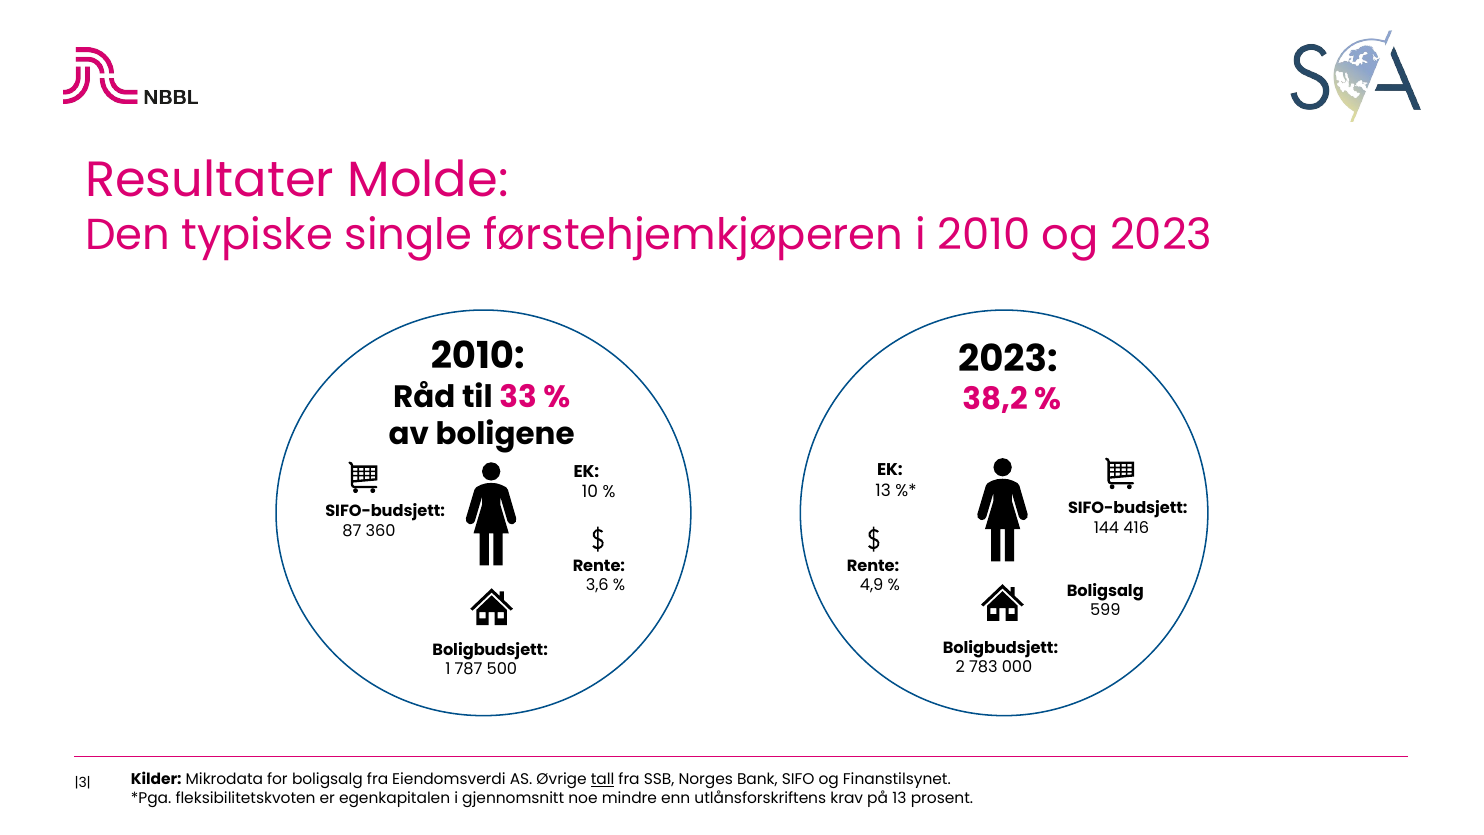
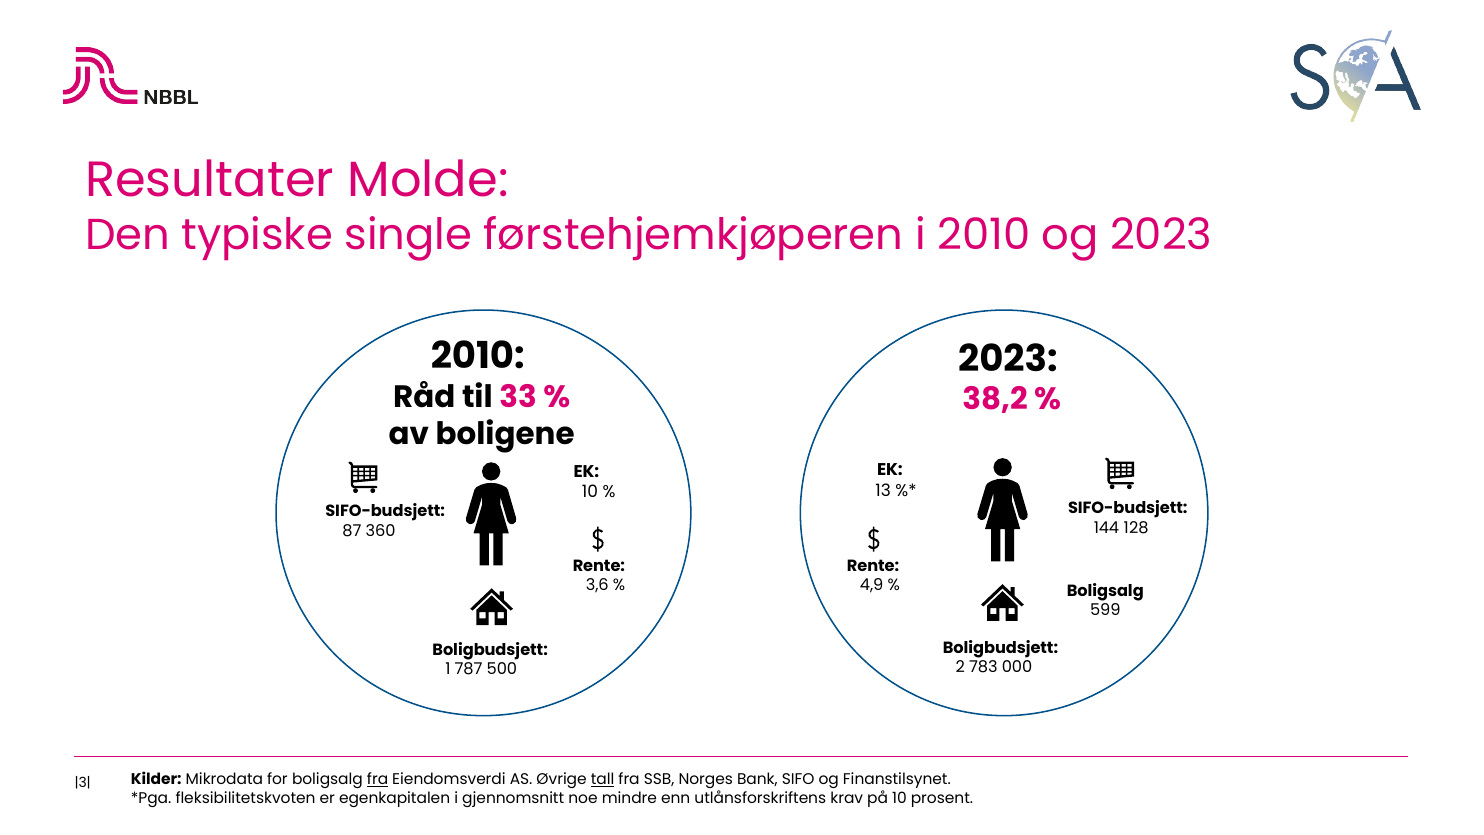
416: 416 -> 128
fra at (378, 779) underline: none -> present
på 13: 13 -> 10
